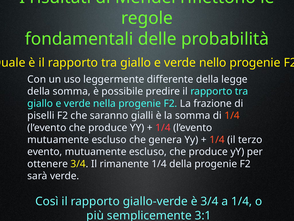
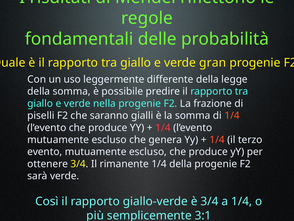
nello: nello -> gran
